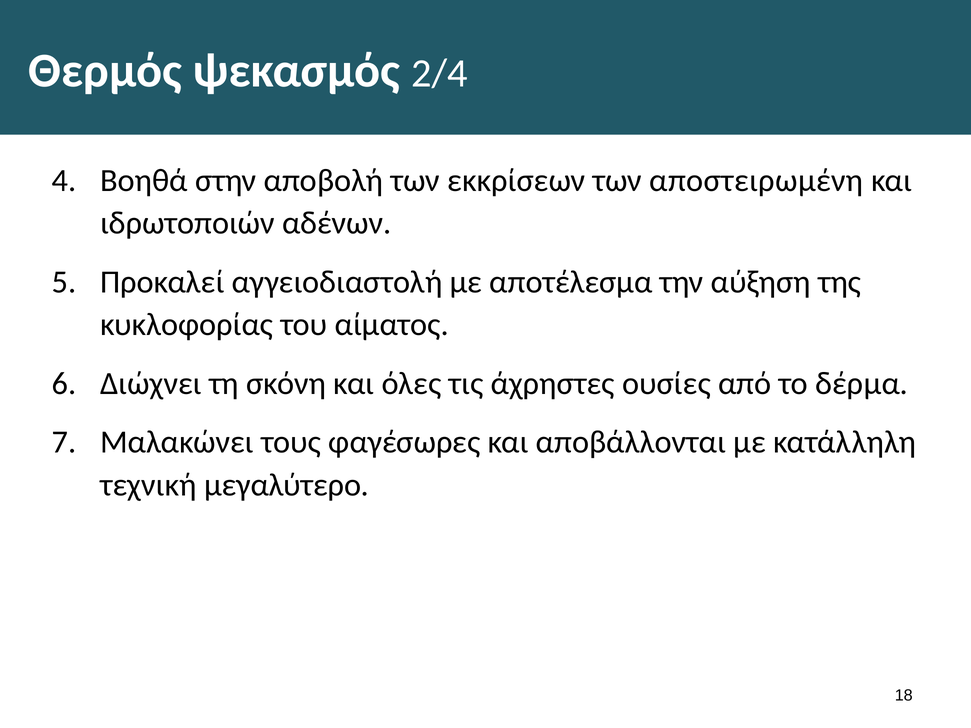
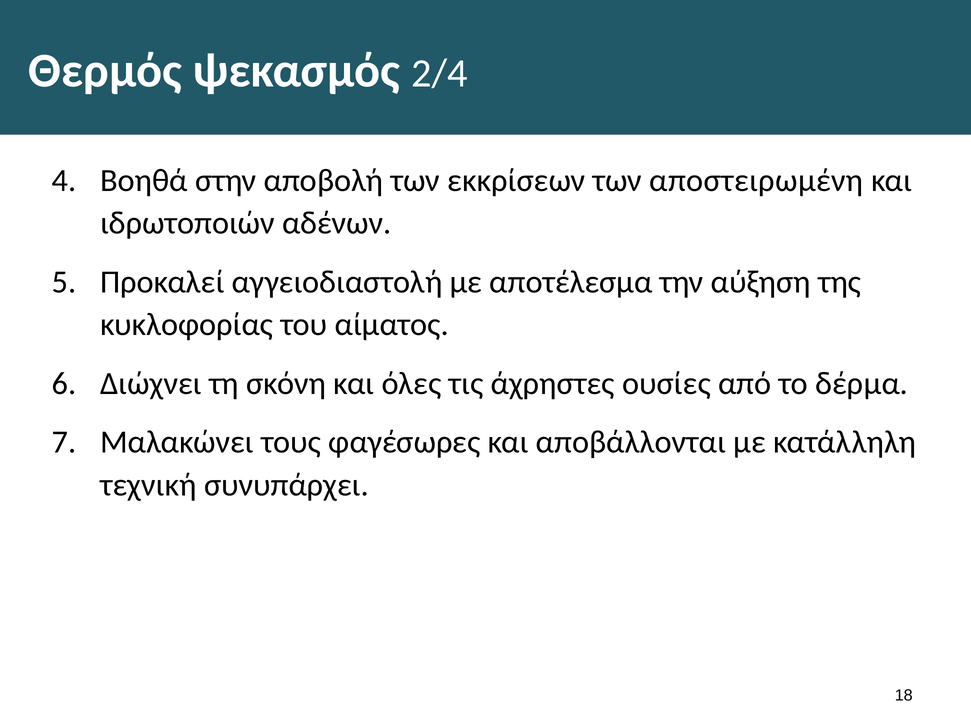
μεγαλύτερο: μεγαλύτερο -> συνυπάρχει
